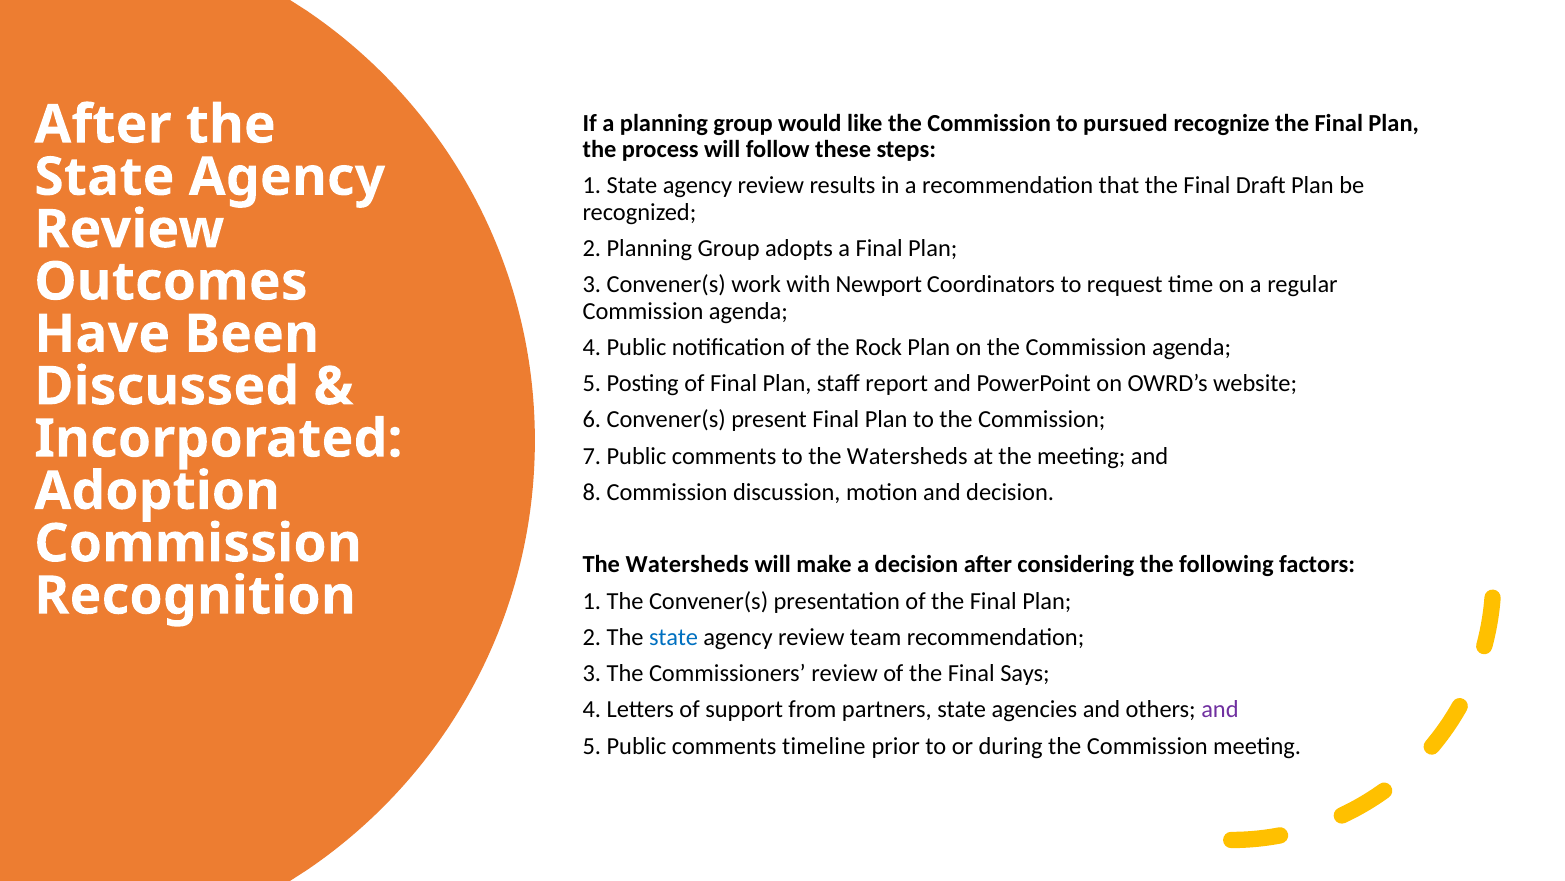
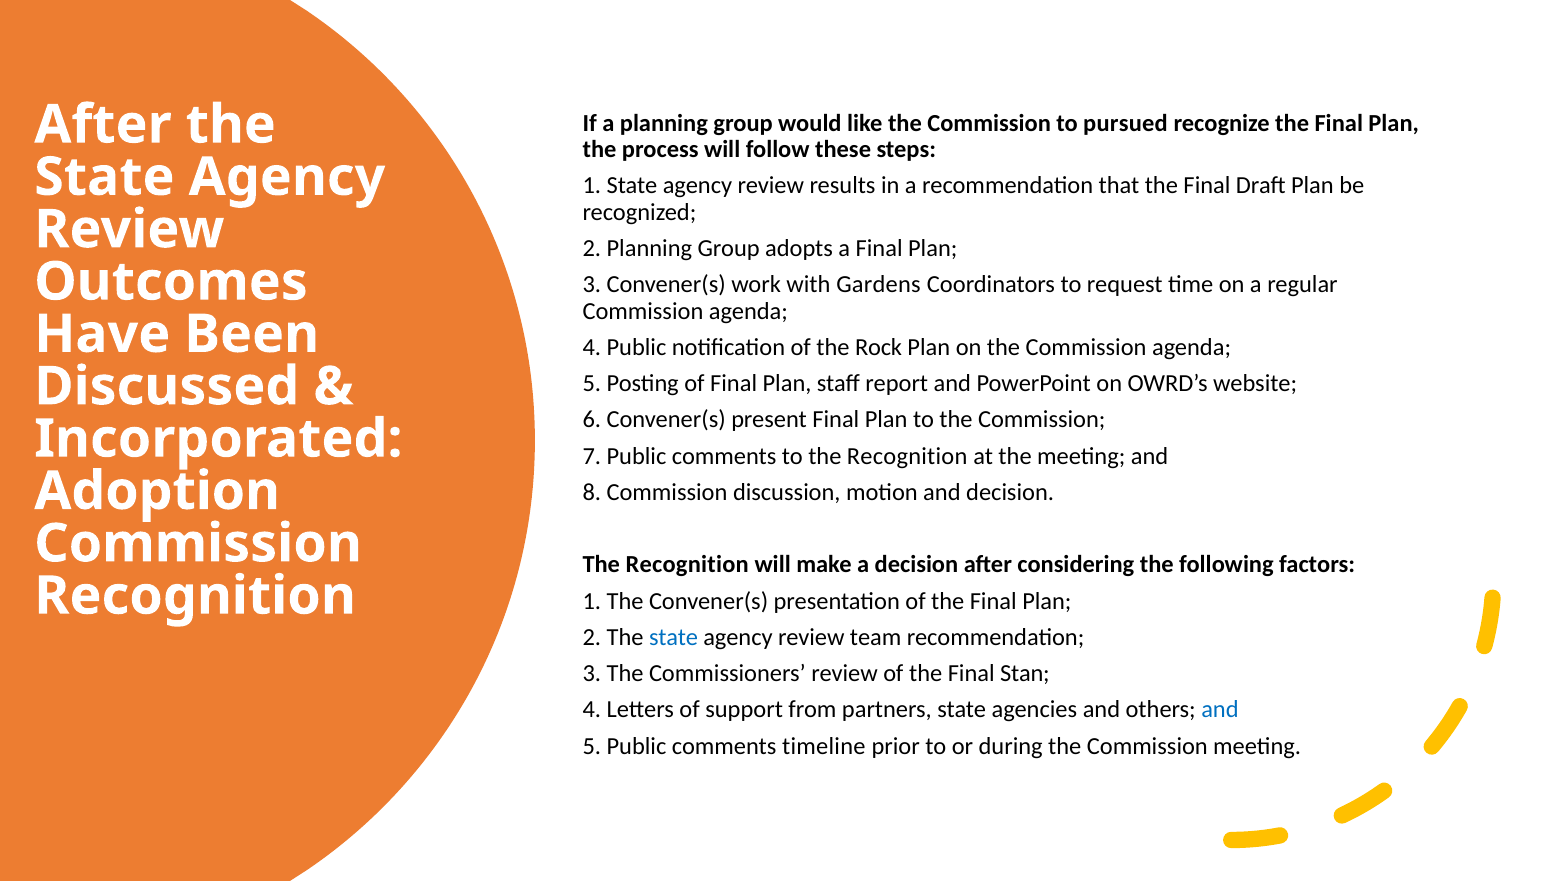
Newport: Newport -> Gardens
to the Watersheds: Watersheds -> Recognition
Watersheds at (687, 564): Watersheds -> Recognition
Says: Says -> Stan
and at (1220, 709) colour: purple -> blue
